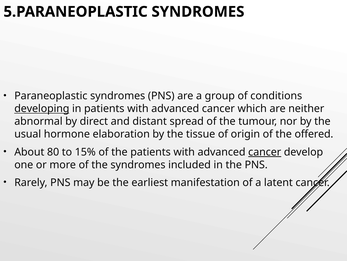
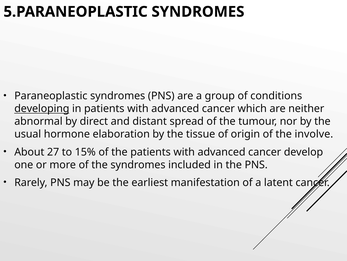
offered: offered -> involve
80: 80 -> 27
cancer at (265, 152) underline: present -> none
